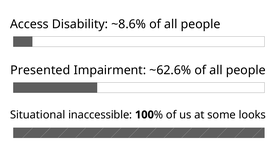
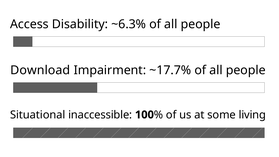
~8.6%: ~8.6% -> ~6.3%
Presented: Presented -> Download
~62.6%: ~62.6% -> ~17.7%
looks: looks -> living
